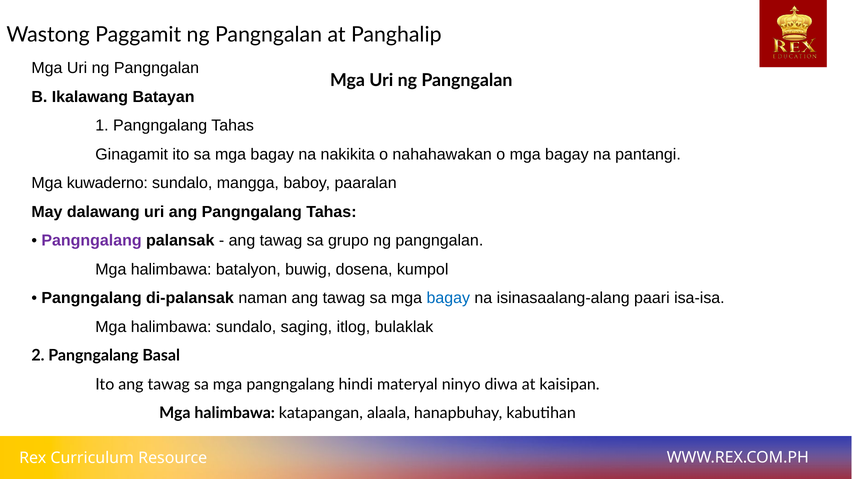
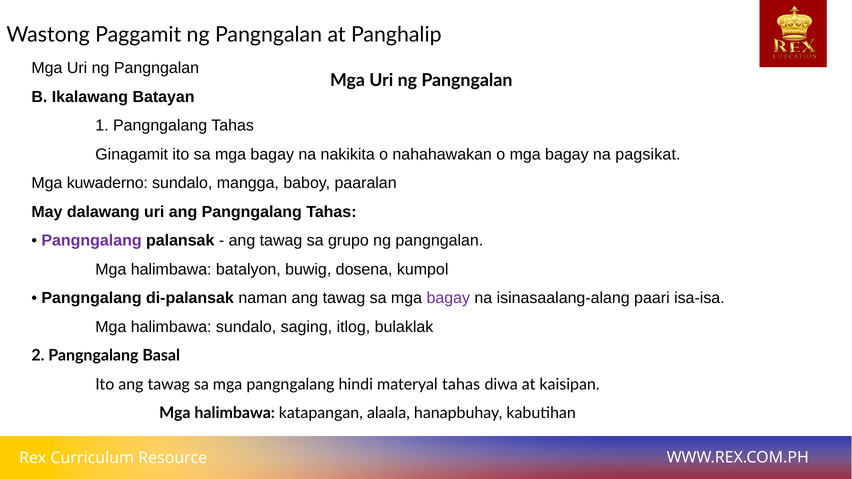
pantangi: pantangi -> pagsikat
bagay at (448, 298) colour: blue -> purple
materyal ninyo: ninyo -> tahas
